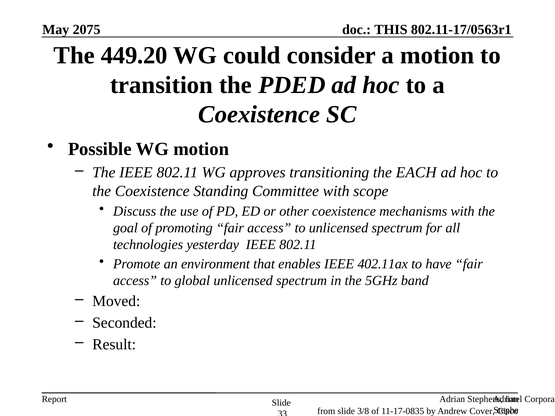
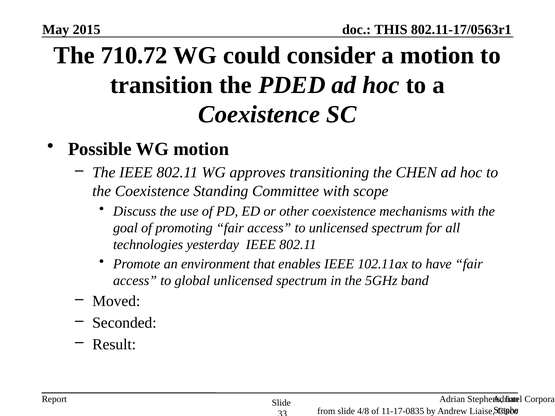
2075: 2075 -> 2015
449.20: 449.20 -> 710.72
EACH: EACH -> CHEN
402.11ax: 402.11ax -> 102.11ax
3/8: 3/8 -> 4/8
Cover: Cover -> Liaise
